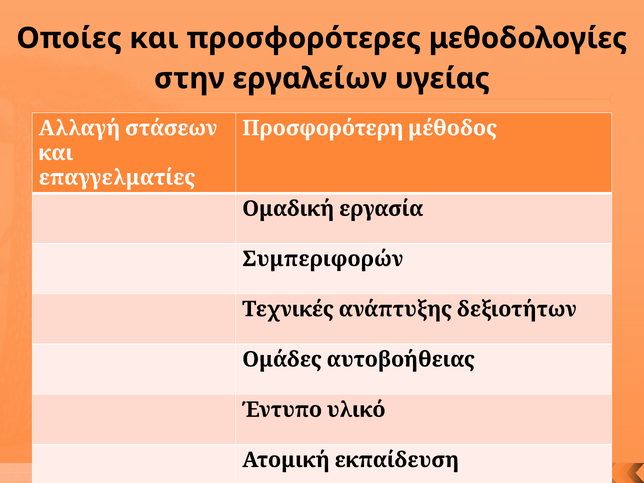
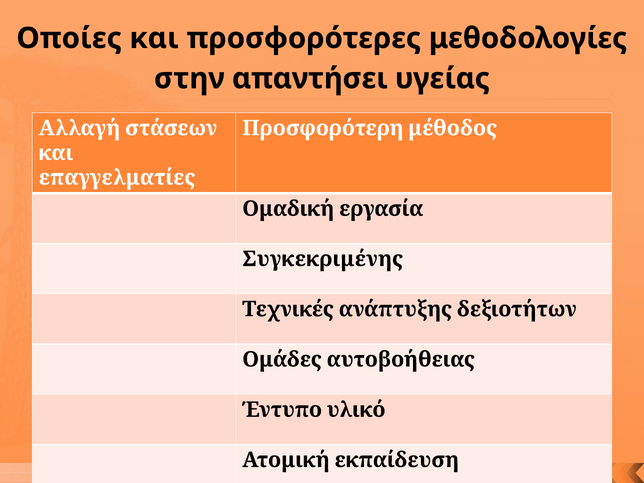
εργαλείων: εργαλείων -> απαντήσει
Συμπεριφορών: Συμπεριφορών -> Συγκεκριμένης
